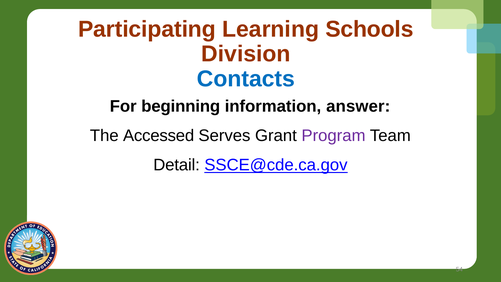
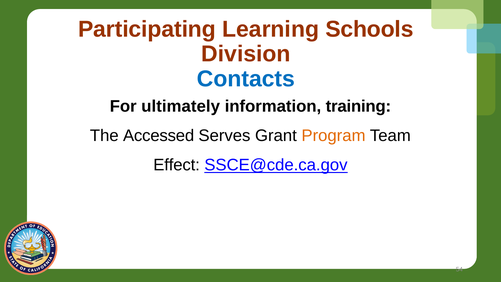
beginning: beginning -> ultimately
answer: answer -> training
Program colour: purple -> orange
Detail: Detail -> Effect
